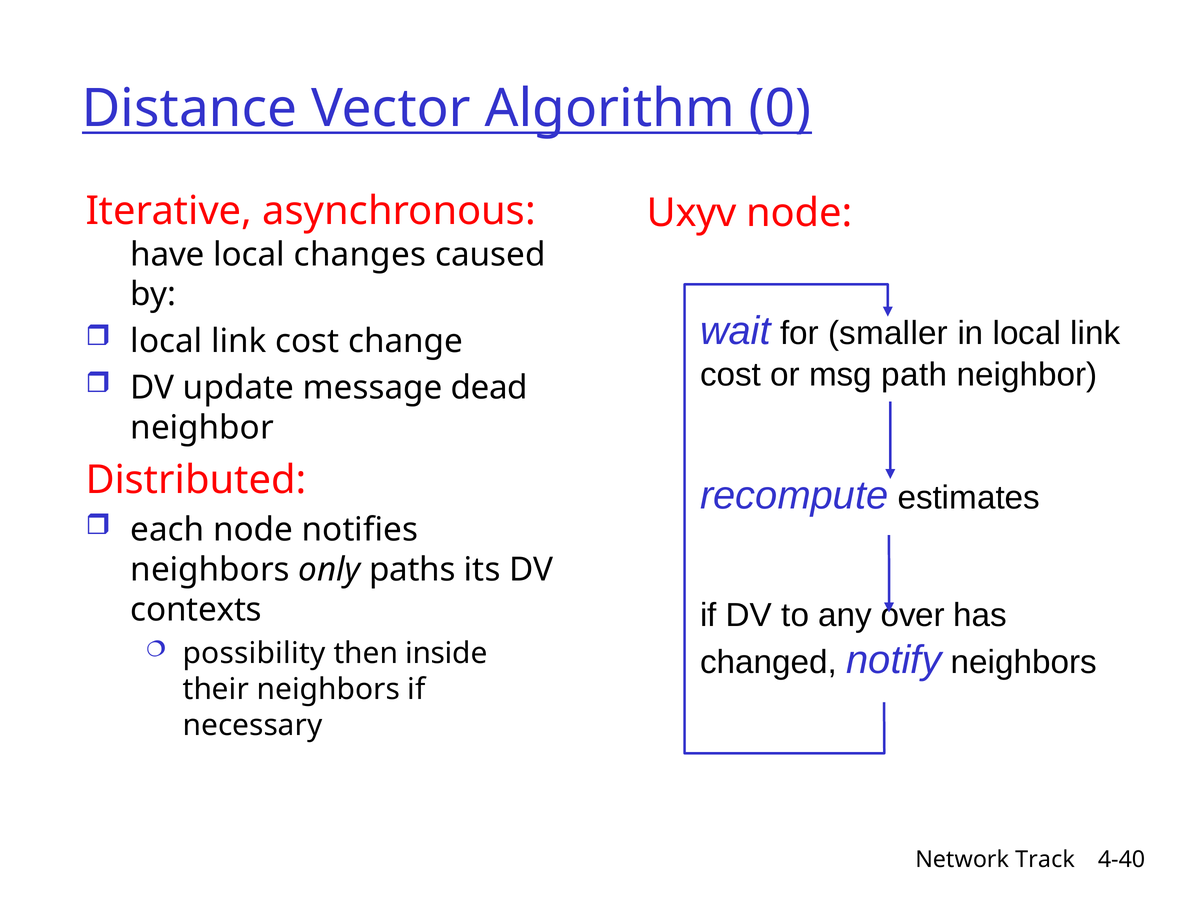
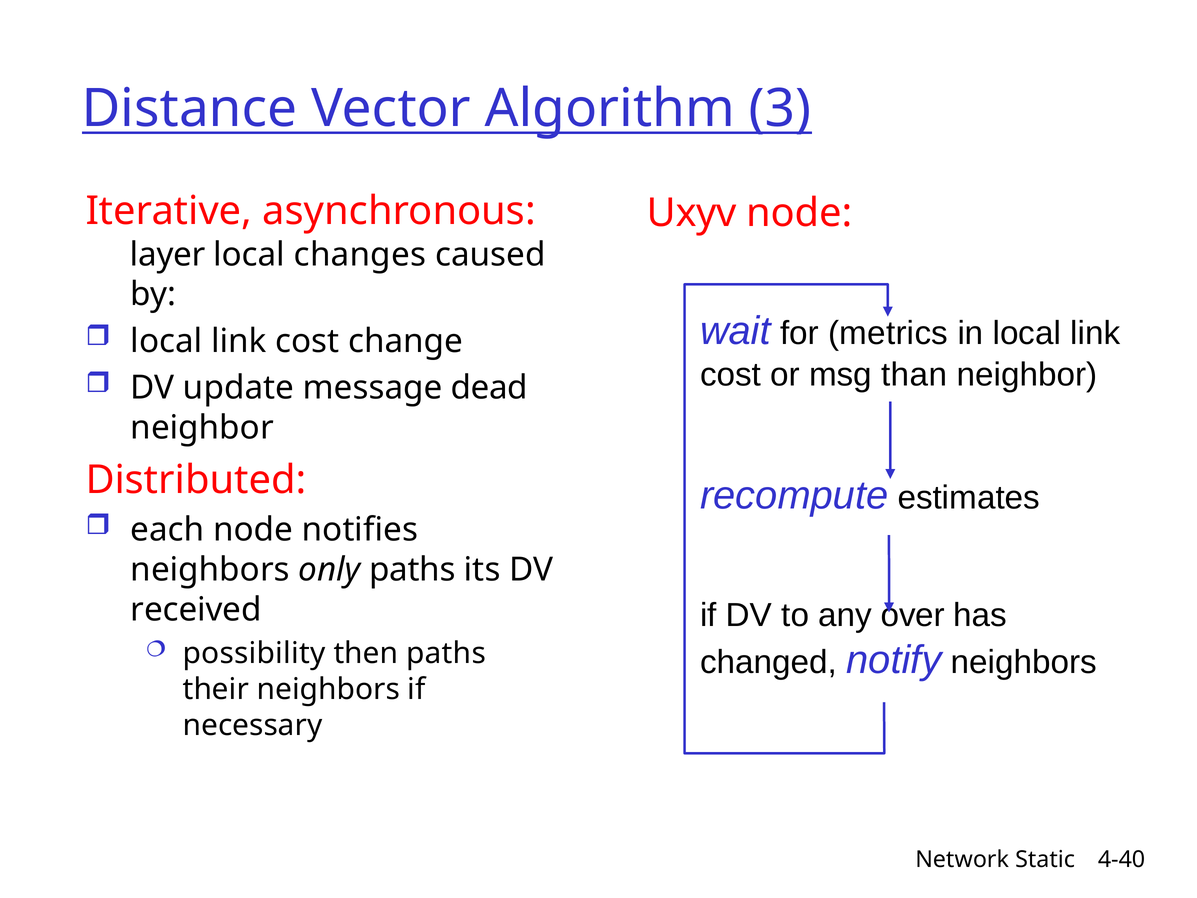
0: 0 -> 3
have: have -> layer
smaller: smaller -> metrics
path: path -> than
contexts: contexts -> received
then inside: inside -> paths
Track: Track -> Static
